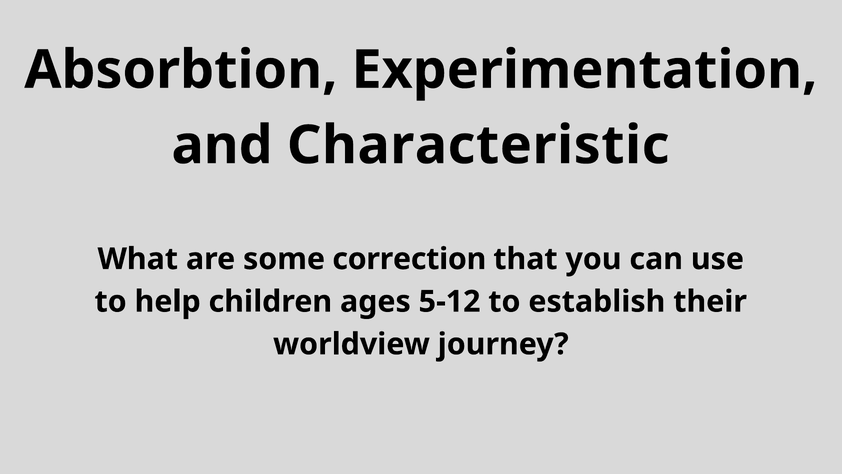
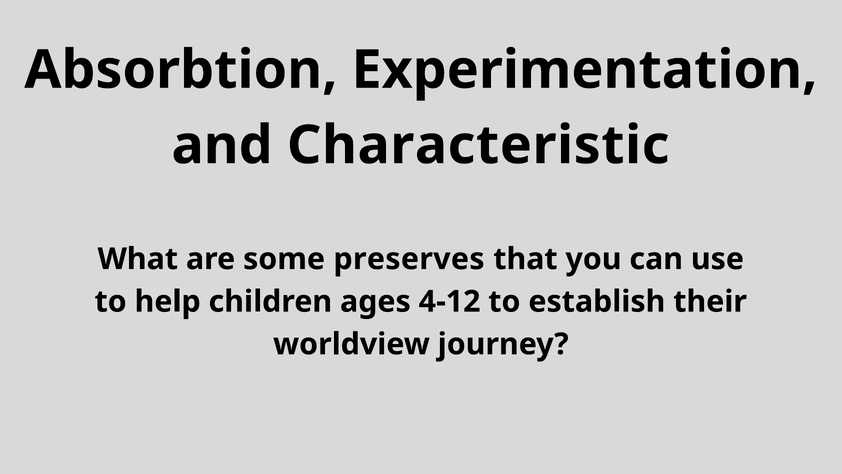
correction: correction -> preserves
5-12: 5-12 -> 4-12
